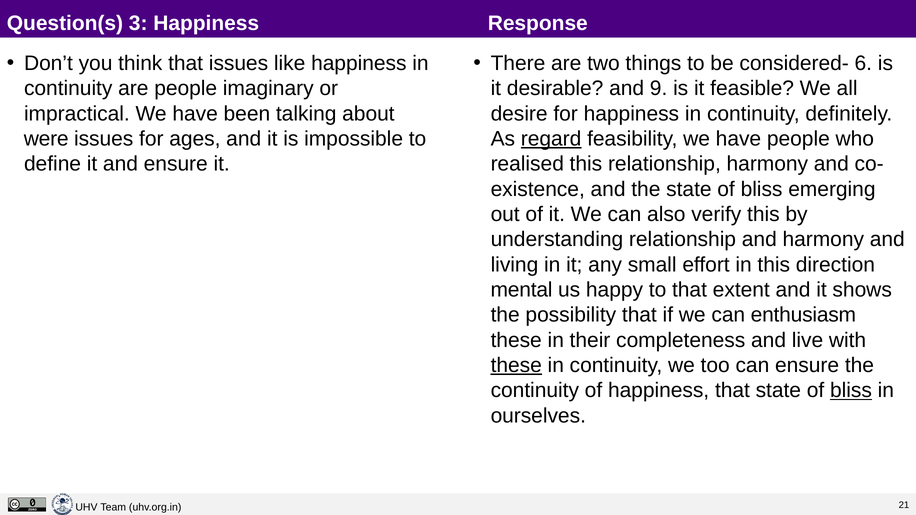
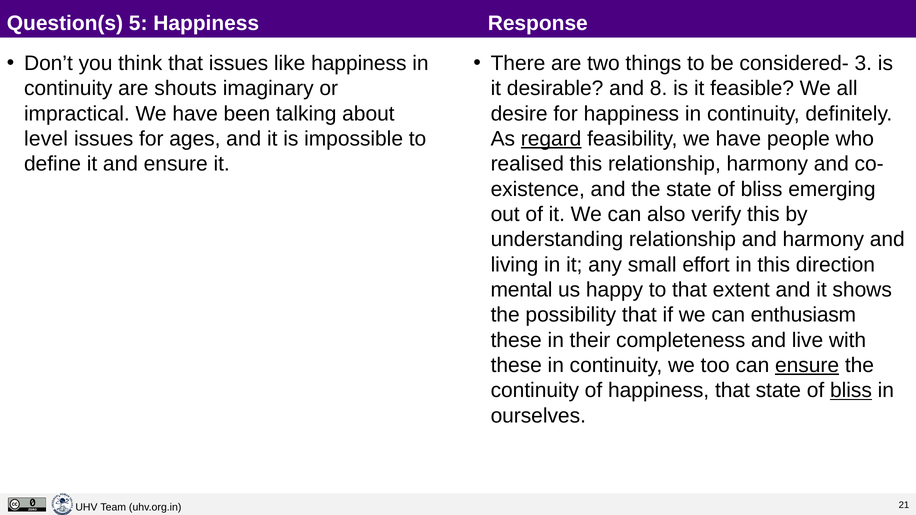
3: 3 -> 5
6: 6 -> 3
are people: people -> shouts
9: 9 -> 8
were: were -> level
these at (516, 365) underline: present -> none
ensure at (807, 365) underline: none -> present
